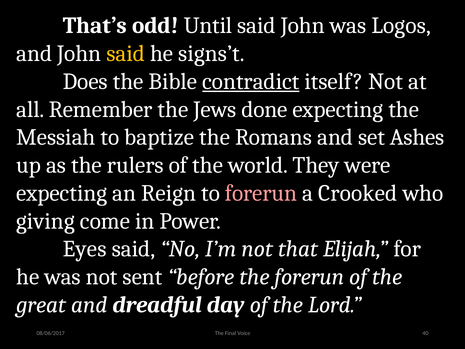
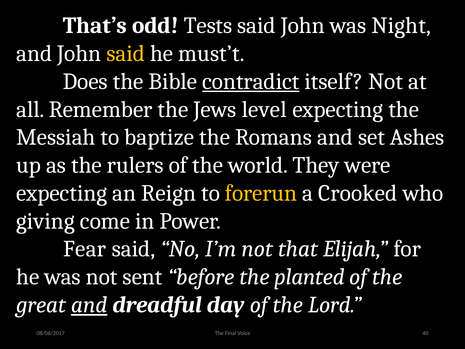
Until: Until -> Tests
Logos: Logos -> Night
signs’t: signs’t -> must’t
done: done -> level
forerun at (261, 193) colour: pink -> yellow
Eyes: Eyes -> Fear
the forerun: forerun -> planted
and at (89, 305) underline: none -> present
